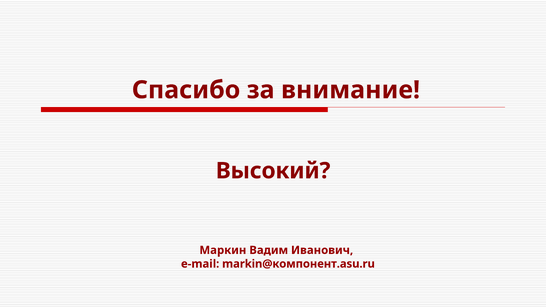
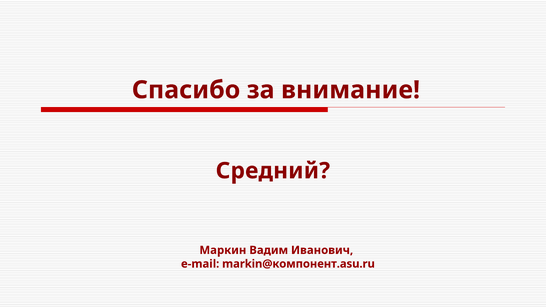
Высокий: Высокий -> Средний
